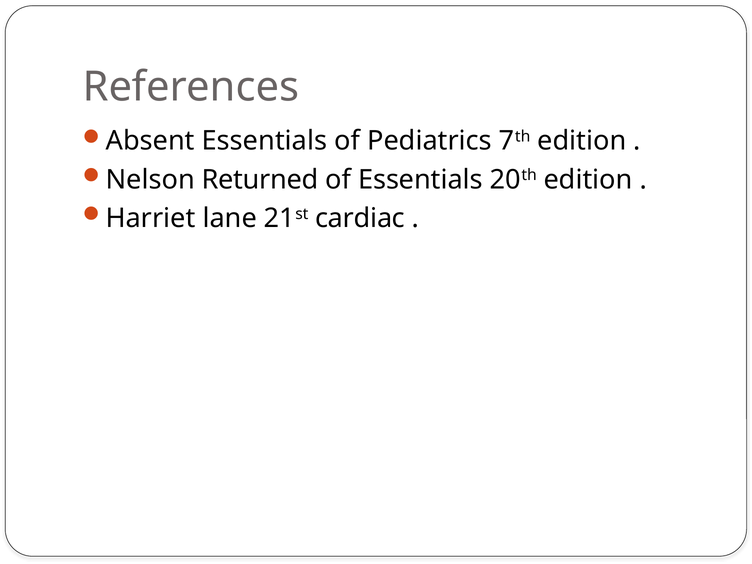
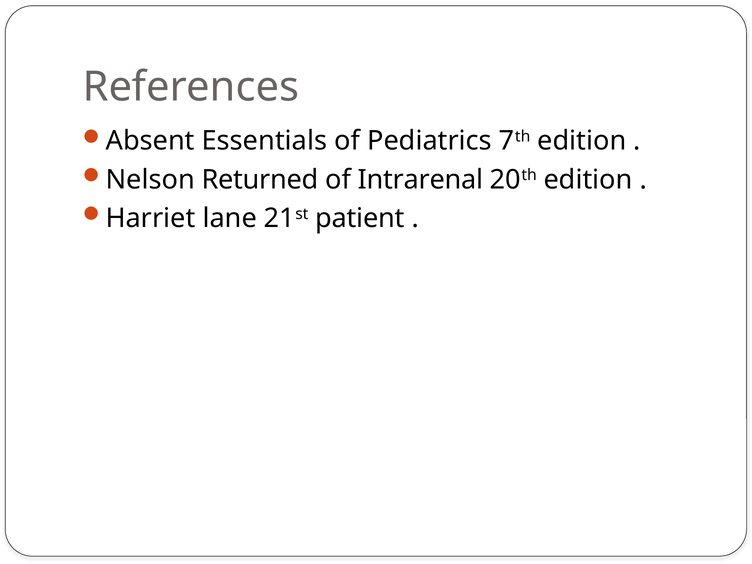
of Essentials: Essentials -> Intrarenal
cardiac: cardiac -> patient
